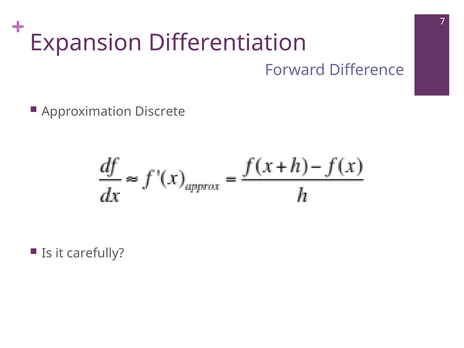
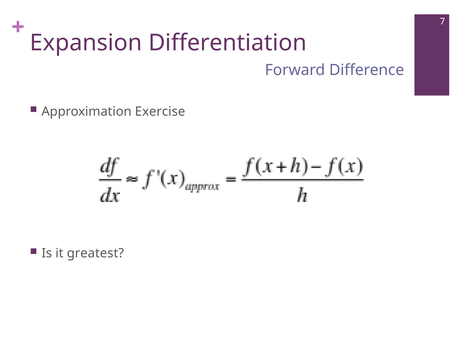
Discrete: Discrete -> Exercise
carefully: carefully -> greatest
